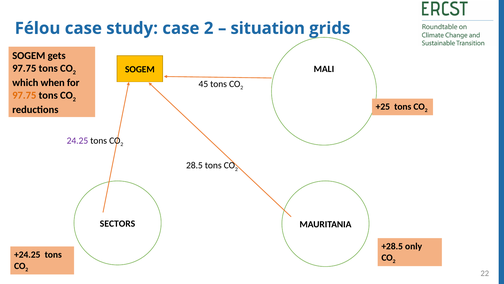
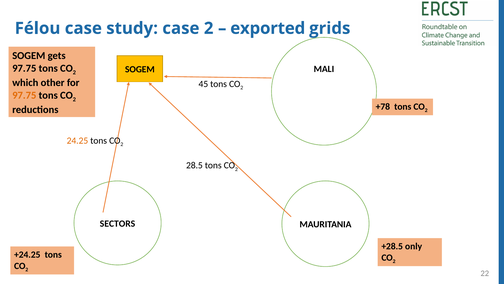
situation: situation -> exported
when: when -> other
+25: +25 -> +78
24.25 colour: purple -> orange
